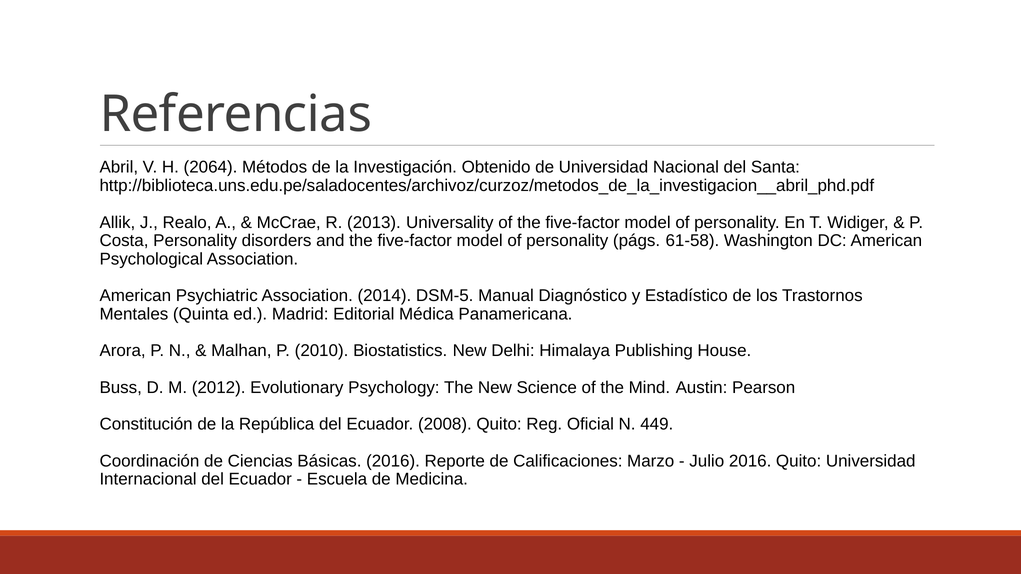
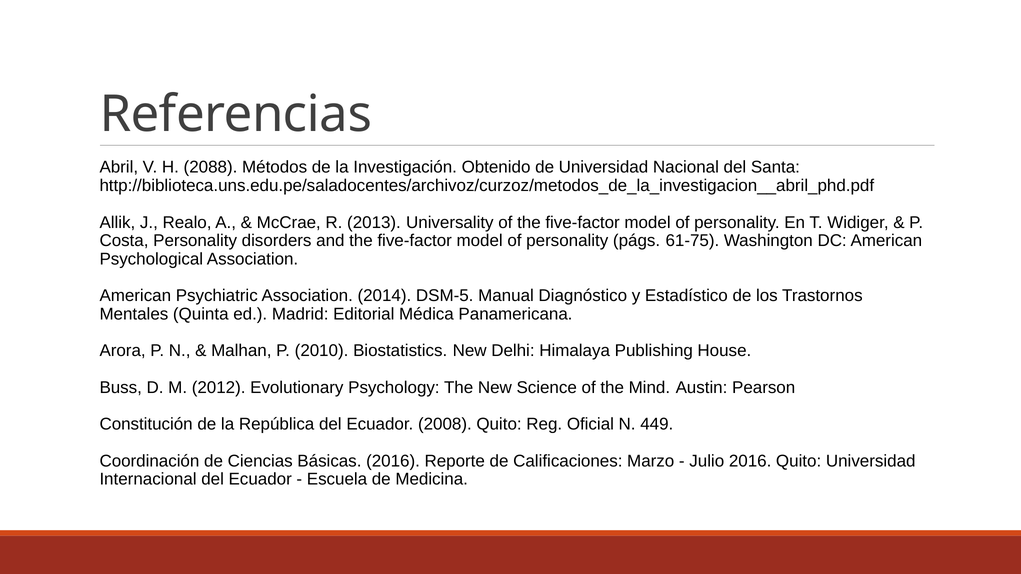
2064: 2064 -> 2088
61-58: 61-58 -> 61-75
